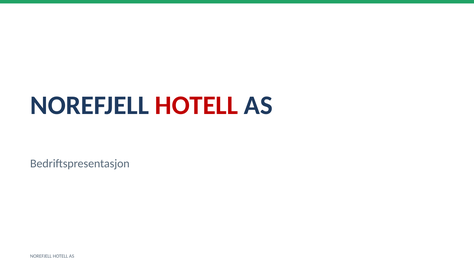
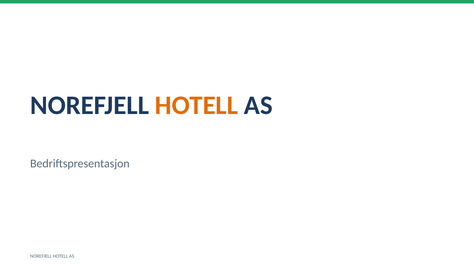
HOTELL at (196, 105) colour: red -> orange
